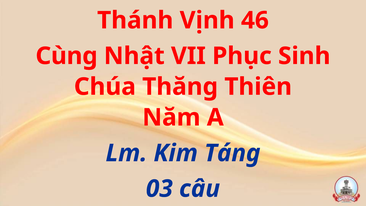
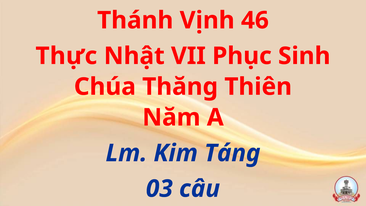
Cùng: Cùng -> Thực
